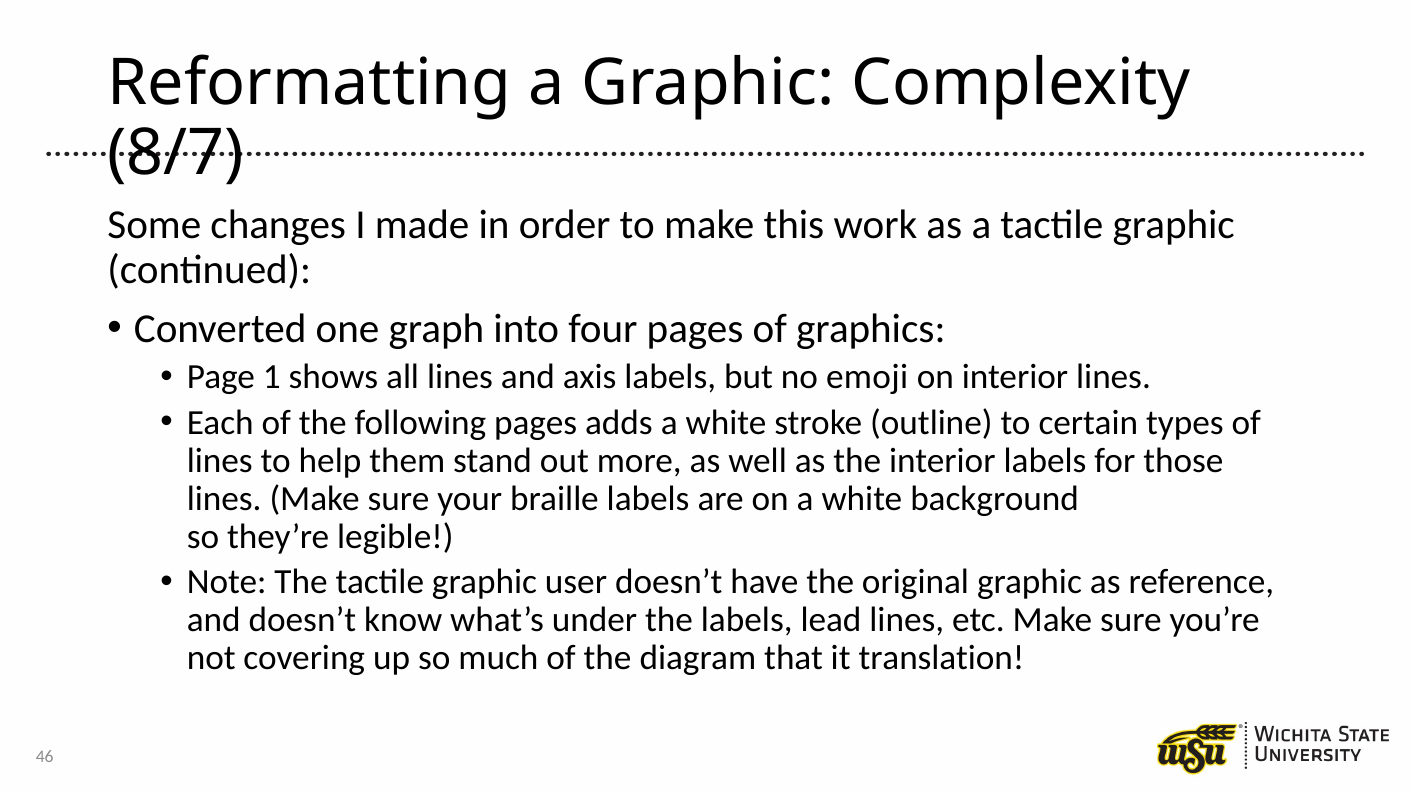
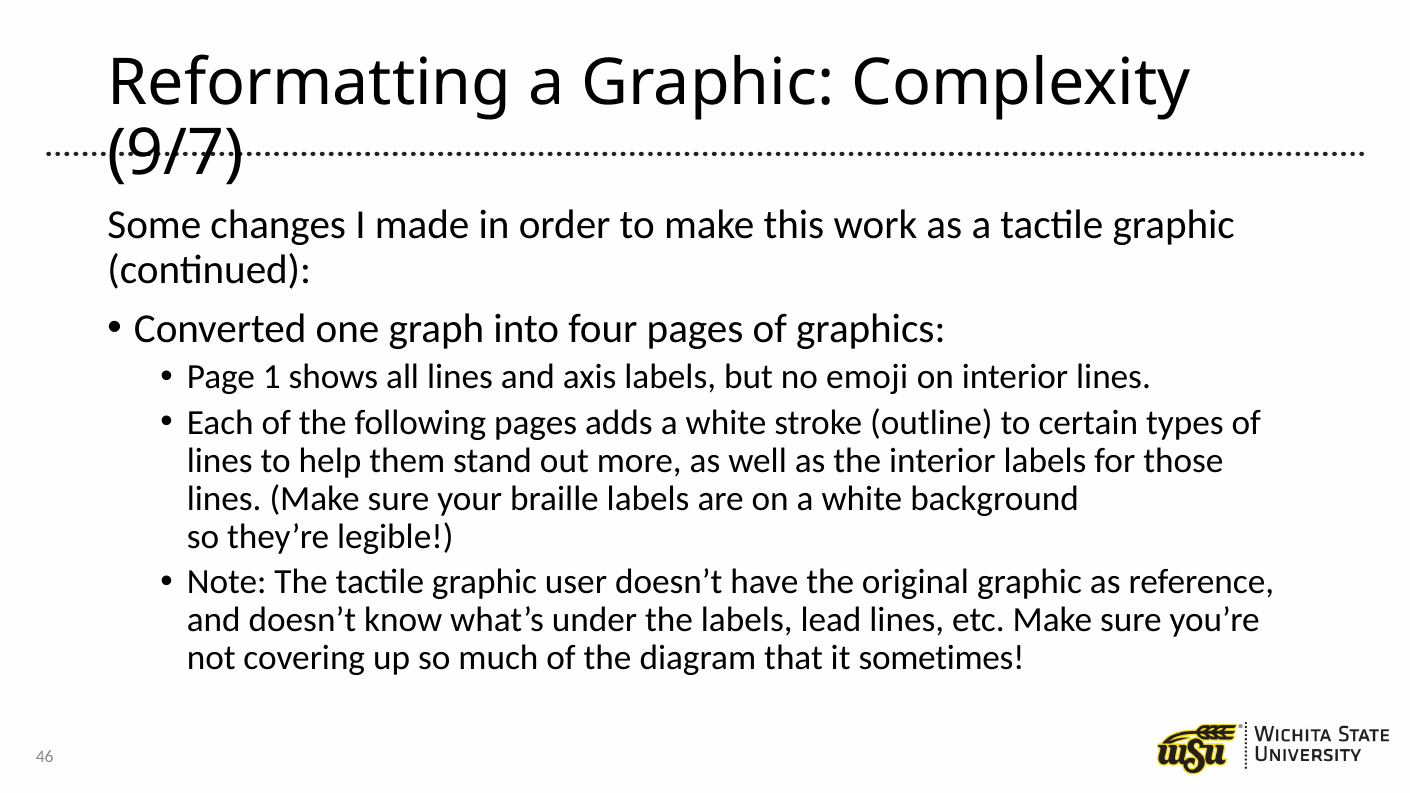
8/7: 8/7 -> 9/7
translation: translation -> sometimes
